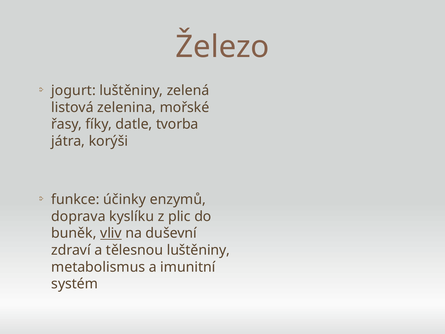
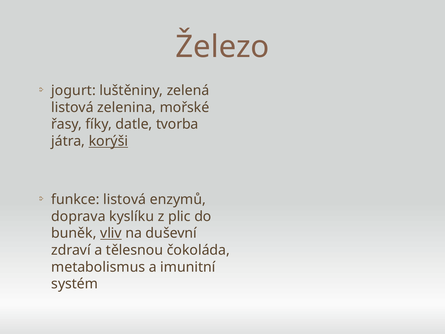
korýši underline: none -> present
funkce účinky: účinky -> listová
tělesnou luštěniny: luštěniny -> čokoláda
